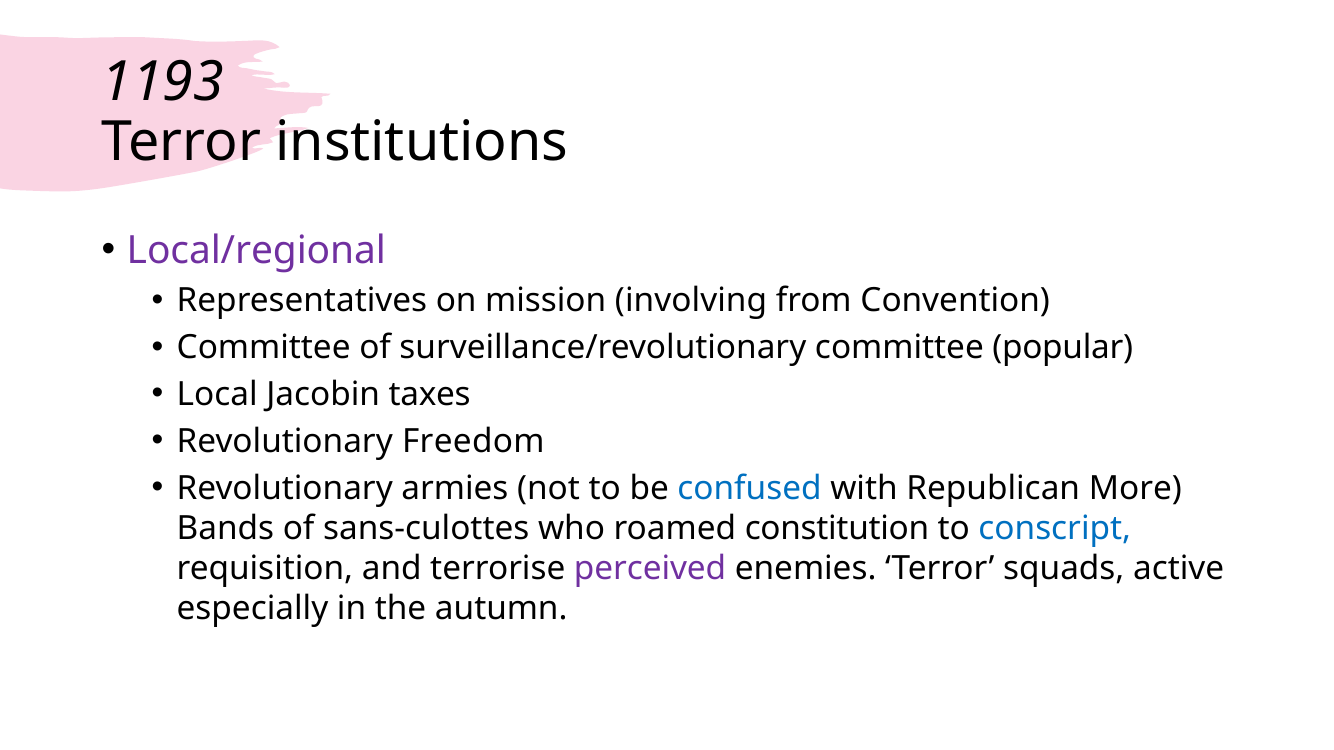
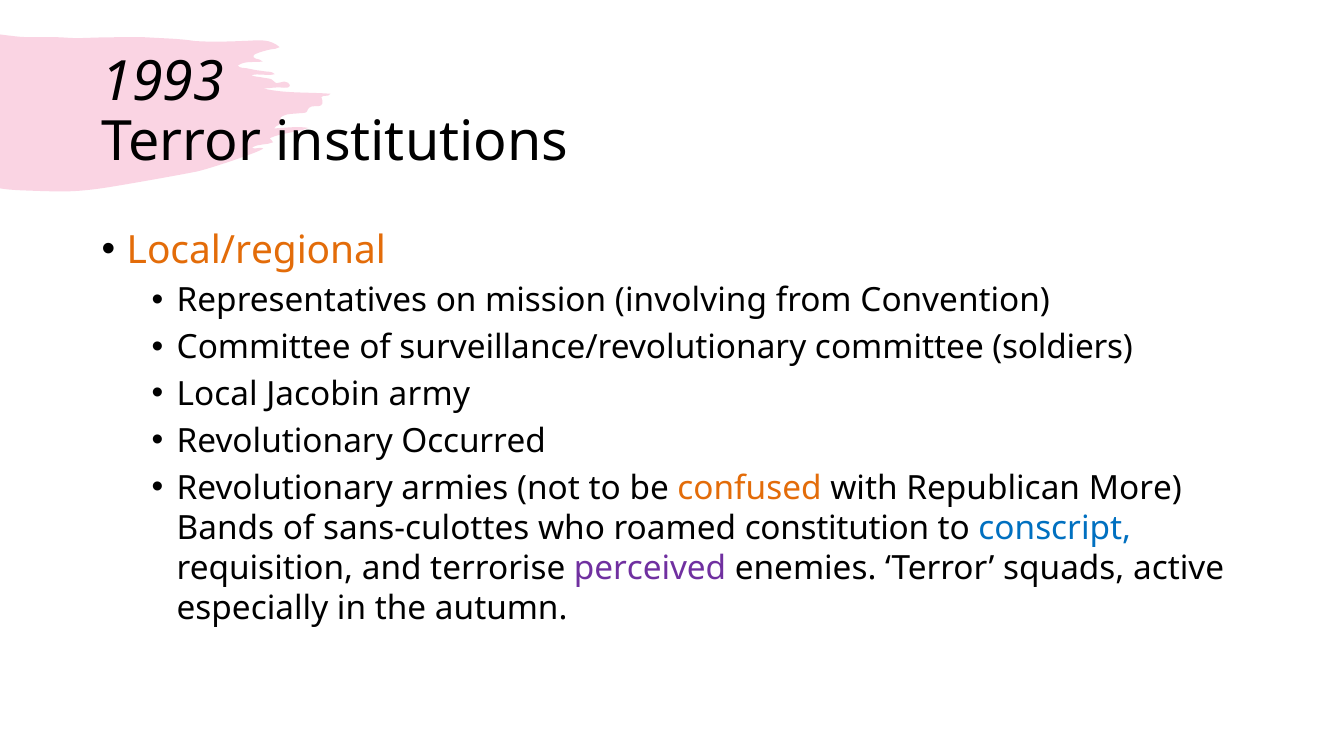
1193: 1193 -> 1993
Local/regional colour: purple -> orange
popular: popular -> soldiers
taxes: taxes -> army
Freedom: Freedom -> Occurred
confused colour: blue -> orange
